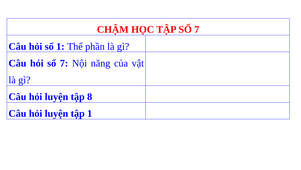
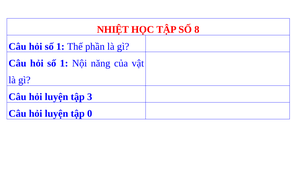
CHẬM: CHẬM -> NHIỆT
TẬP SỐ 7: 7 -> 8
7 at (64, 63): 7 -> 1
8: 8 -> 3
tập 1: 1 -> 0
